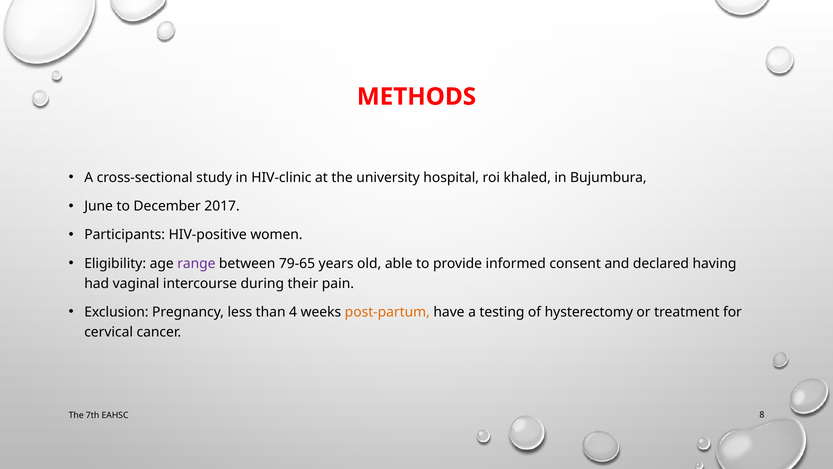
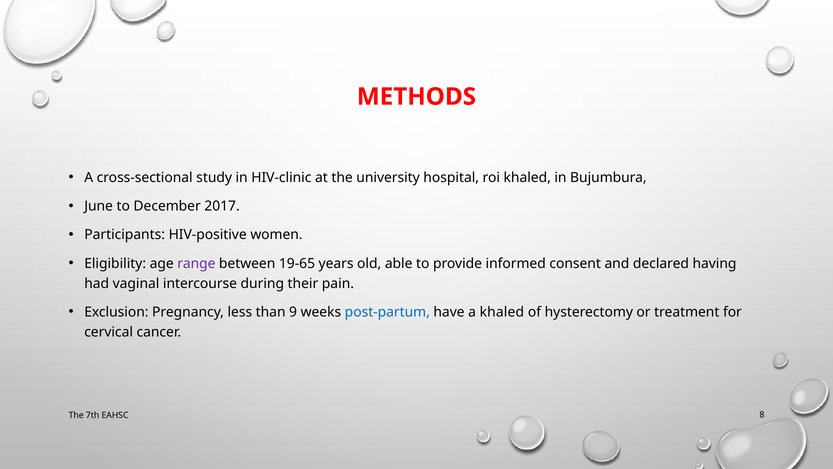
79-65: 79-65 -> 19-65
4: 4 -> 9
post-partum colour: orange -> blue
a testing: testing -> khaled
